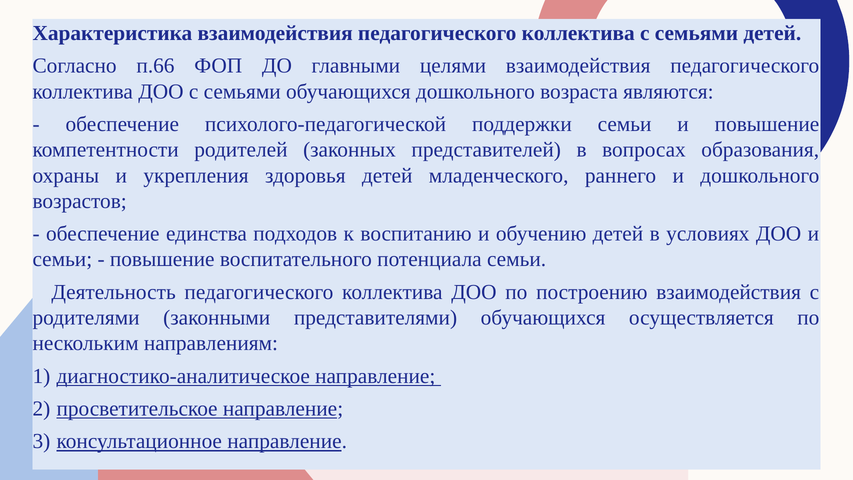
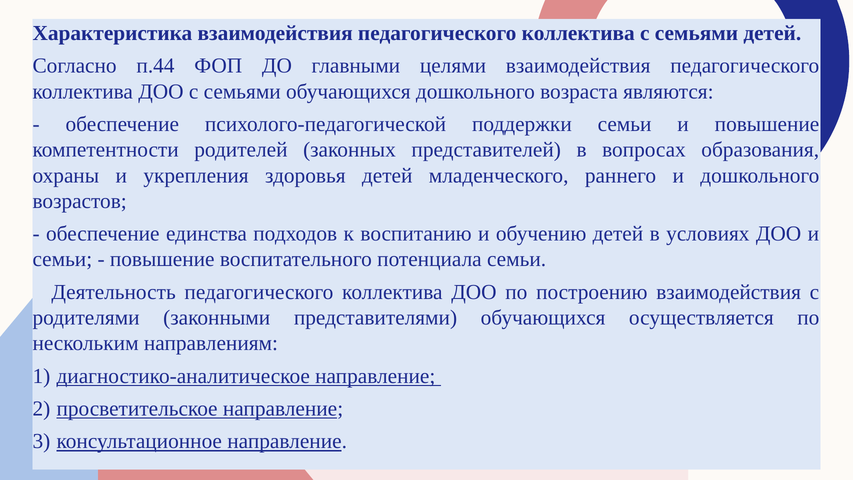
п.66: п.66 -> п.44
